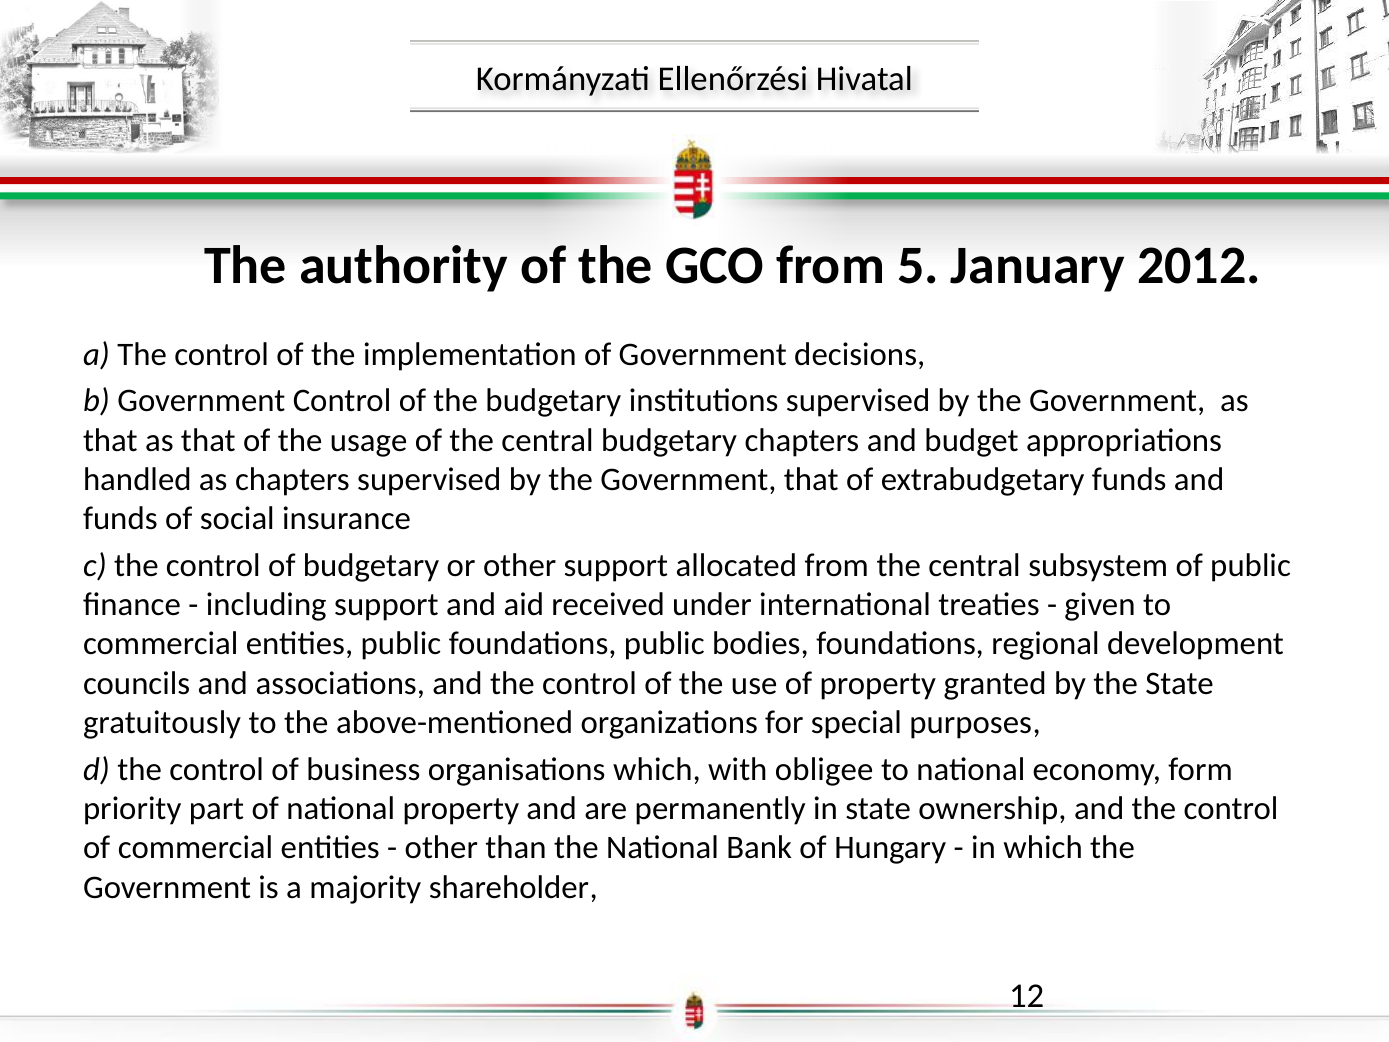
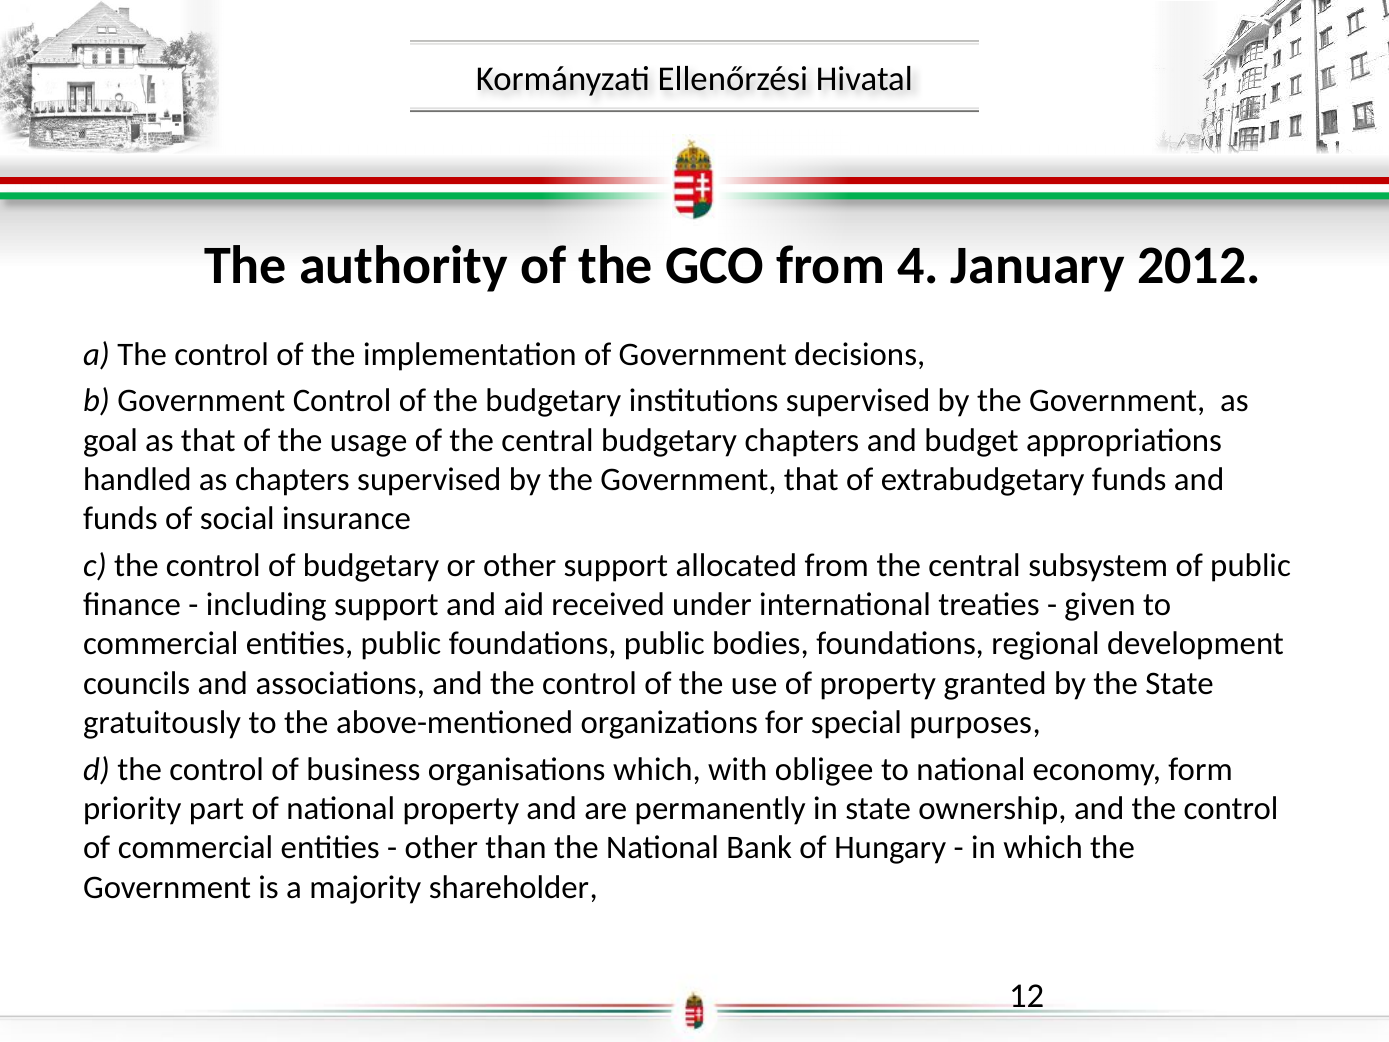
5: 5 -> 4
that at (110, 440): that -> goal
